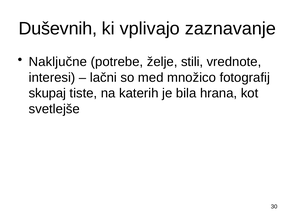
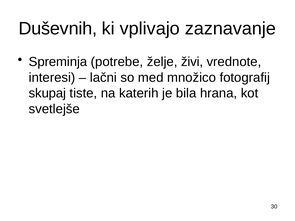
Naključne: Naključne -> Spreminja
stili: stili -> živi
